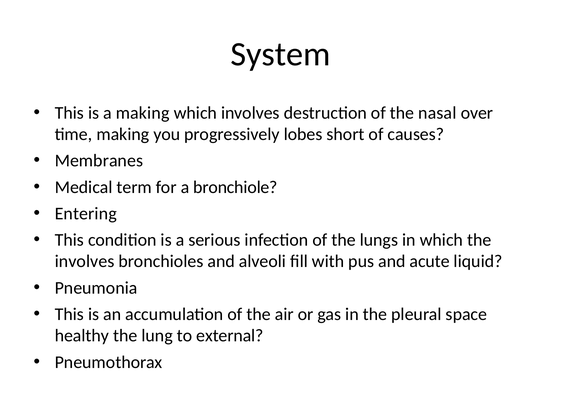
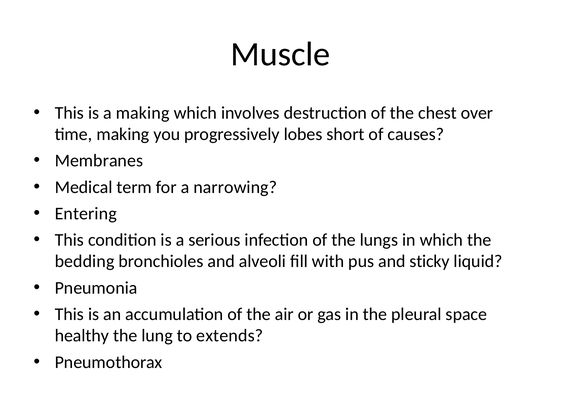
System: System -> Muscle
nasal: nasal -> chest
bronchiole: bronchiole -> narrowing
involves at (85, 262): involves -> bedding
acute: acute -> sticky
external: external -> extends
